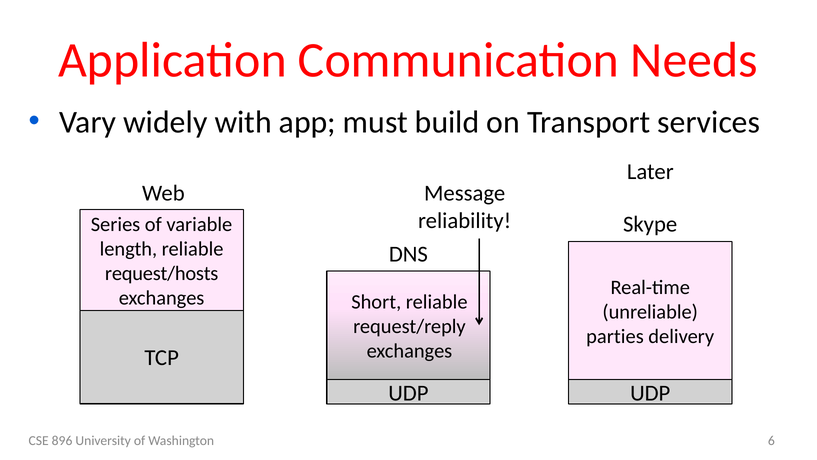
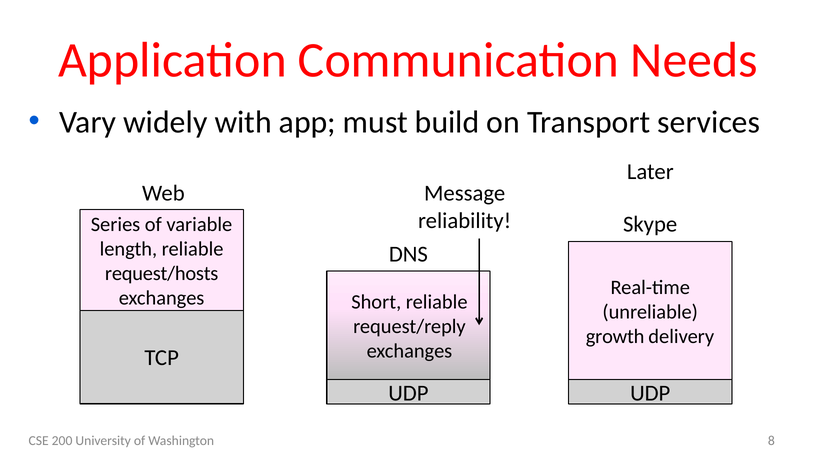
parties: parties -> growth
896: 896 -> 200
6: 6 -> 8
